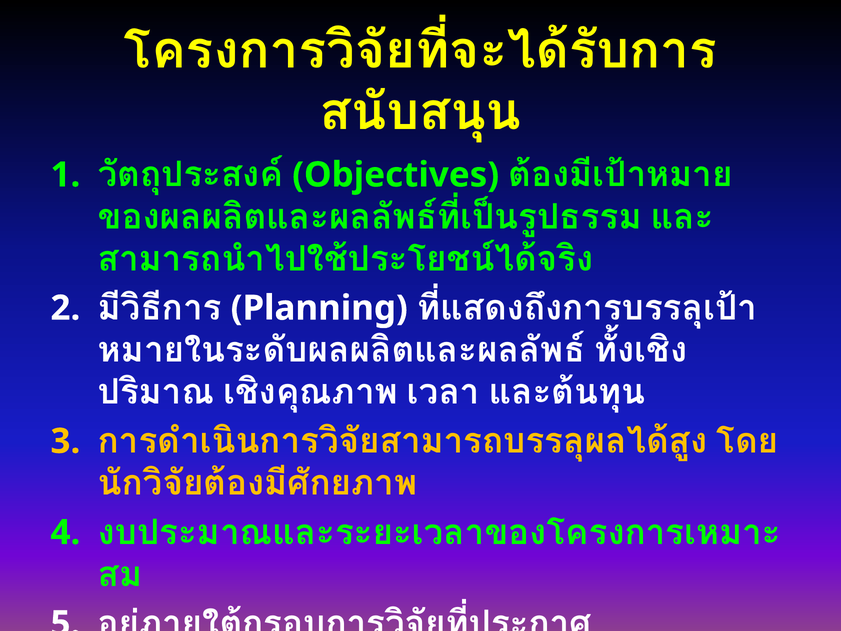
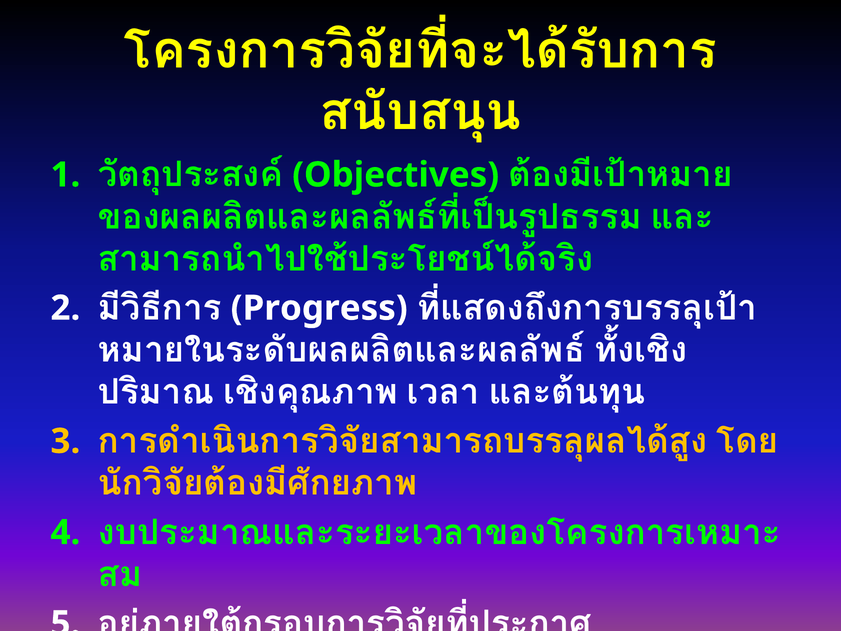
Planning: Planning -> Progress
